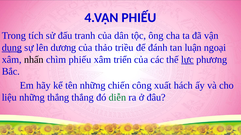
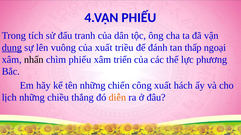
dương: dương -> vuông
của thảo: thảo -> xuất
luận: luận -> thấp
lực underline: present -> none
liệu: liệu -> lịch
những thắng: thắng -> chiều
diễn colour: green -> orange
